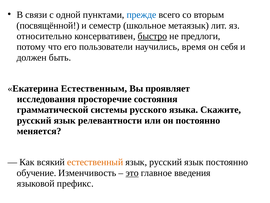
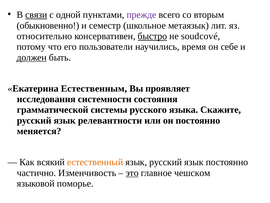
связи underline: none -> present
прежде colour: blue -> purple
посвящённой: посвящённой -> обыкновенно
предлоги: предлоги -> soudcové
себя: себя -> себе
должен underline: none -> present
просторечие: просторечие -> системности
обучение: обучение -> частично
введения: введения -> чешском
префикс: префикс -> поморье
